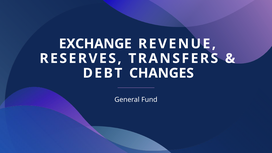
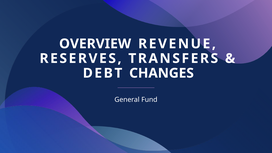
EXCHANGE: EXCHANGE -> OVERVIEW
